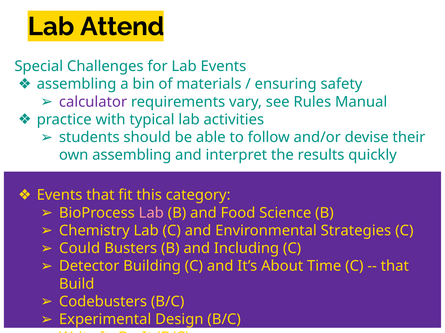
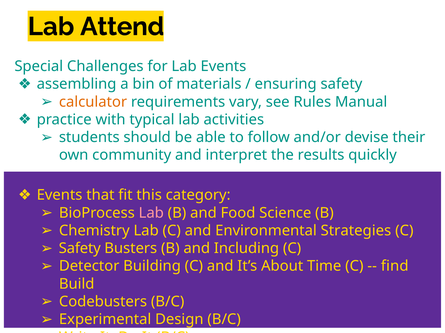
calculator colour: purple -> orange
own assembling: assembling -> community
Could at (80, 249): Could -> Safety
that at (395, 267): that -> find
